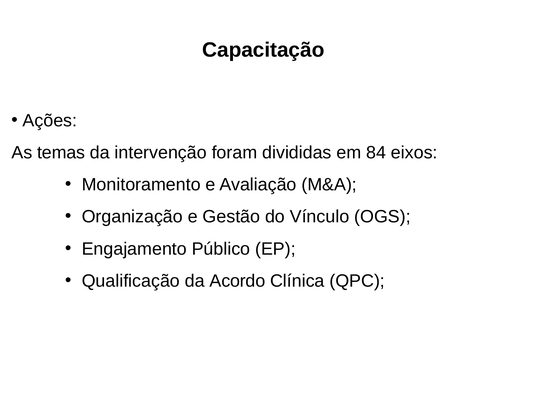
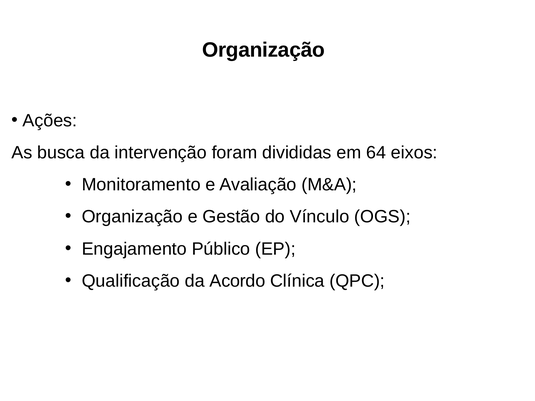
Capacitação at (263, 50): Capacitação -> Organização
temas: temas -> busca
84: 84 -> 64
